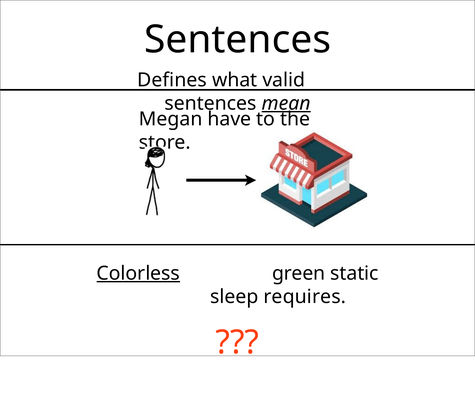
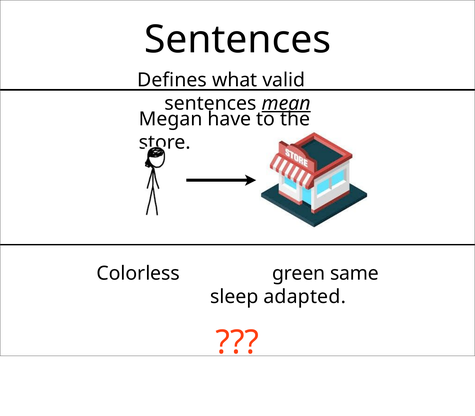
Colorless underline: present -> none
static: static -> same
requires: requires -> adapted
